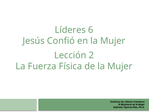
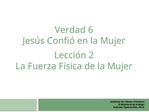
Líderes at (70, 30): Líderes -> Verdad
